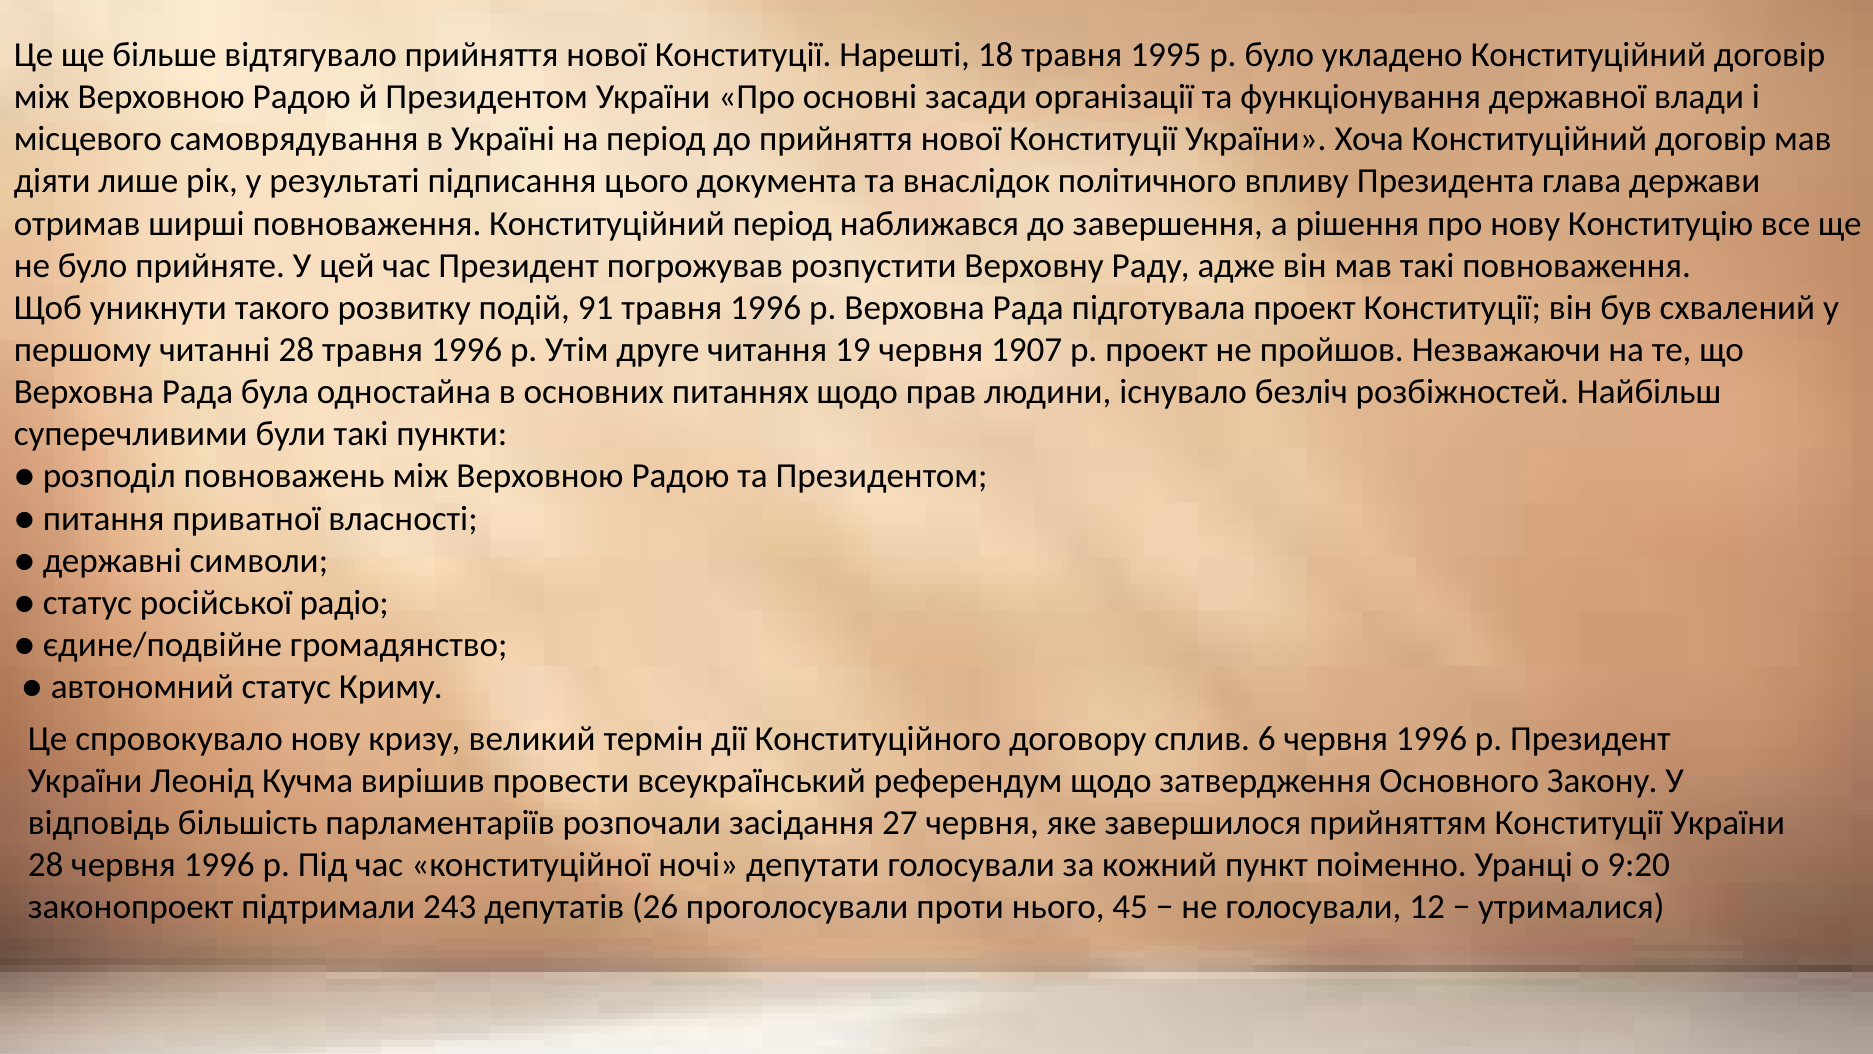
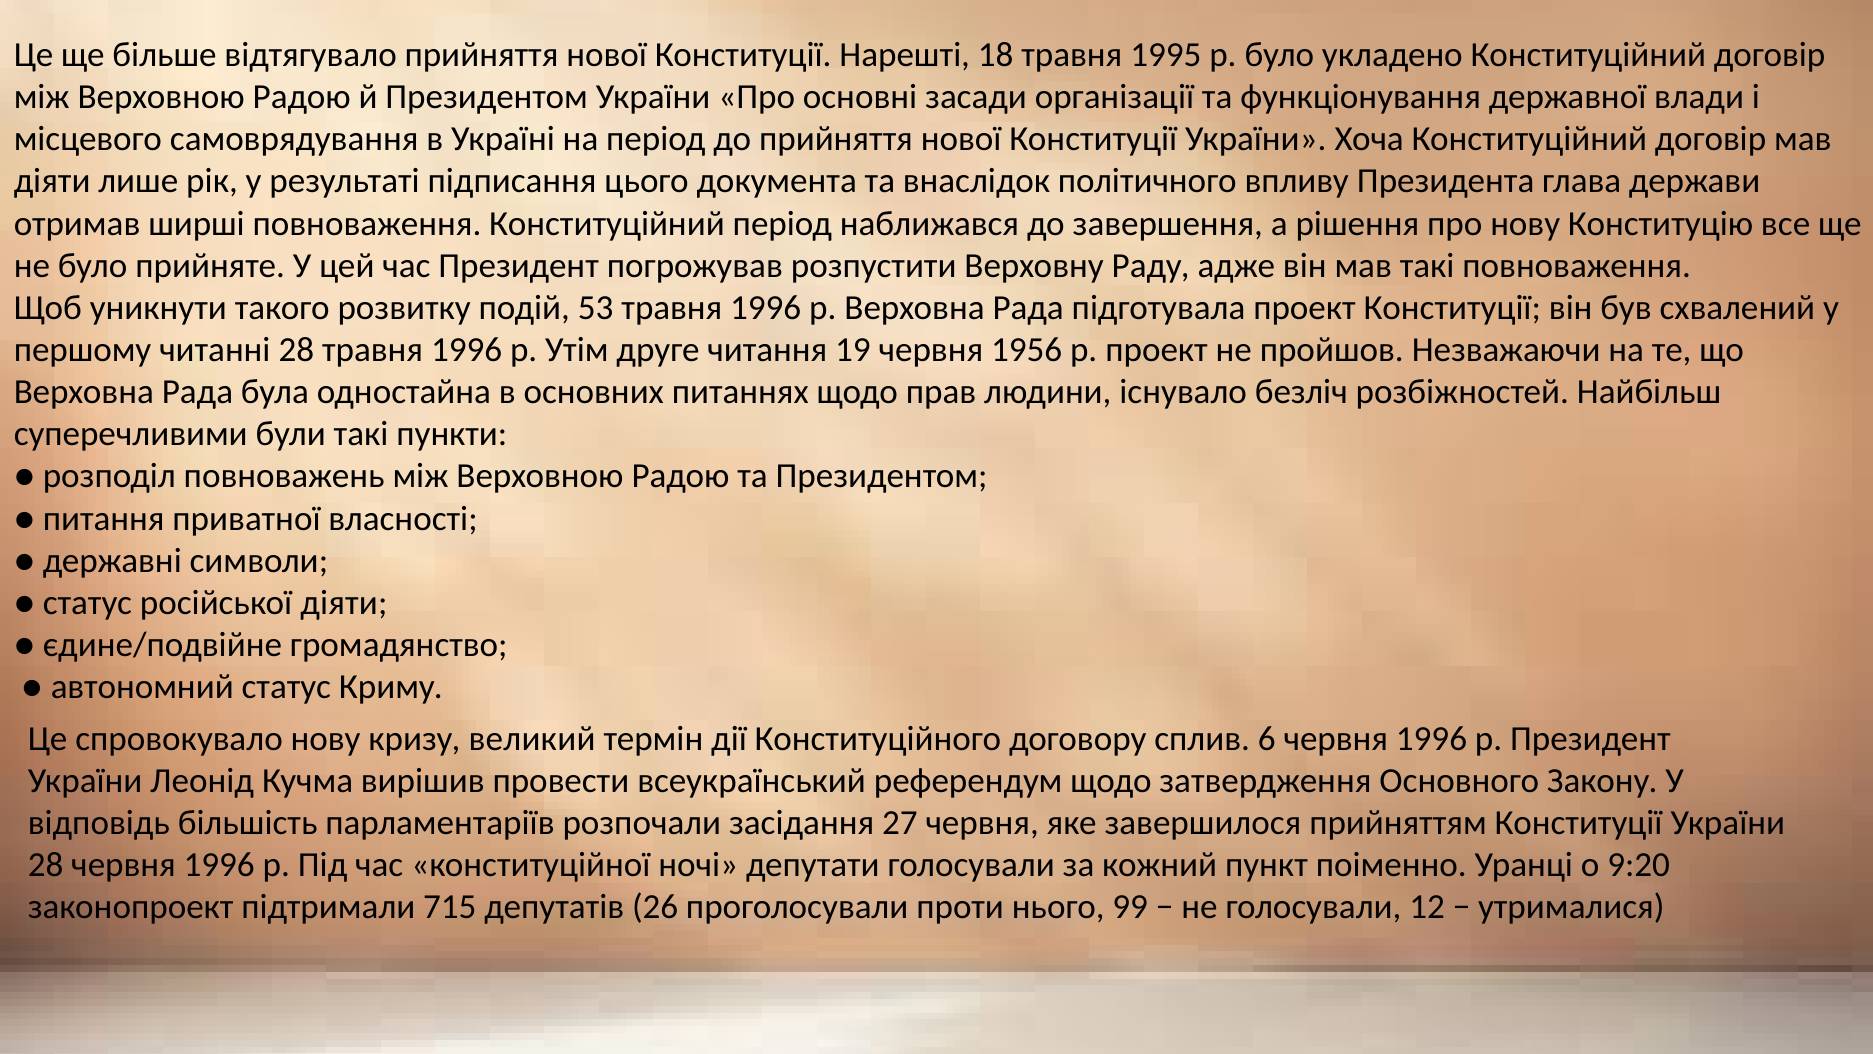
91: 91 -> 53
1907: 1907 -> 1956
російської радіо: радіо -> діяти
243: 243 -> 715
45: 45 -> 99
